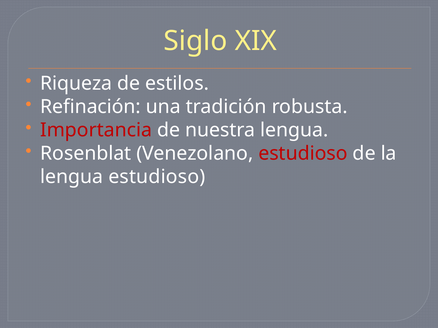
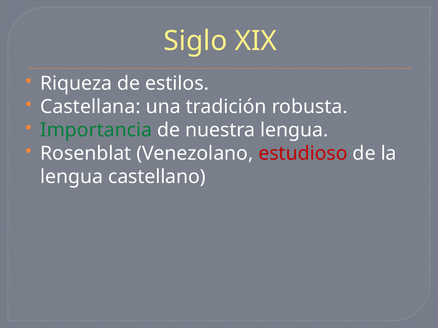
Refinación: Refinación -> Castellana
Importancia colour: red -> green
lengua estudioso: estudioso -> castellano
